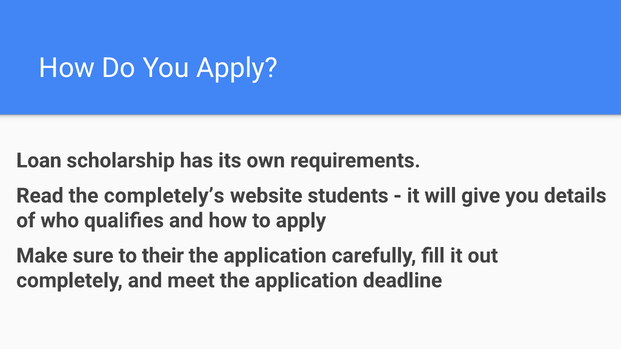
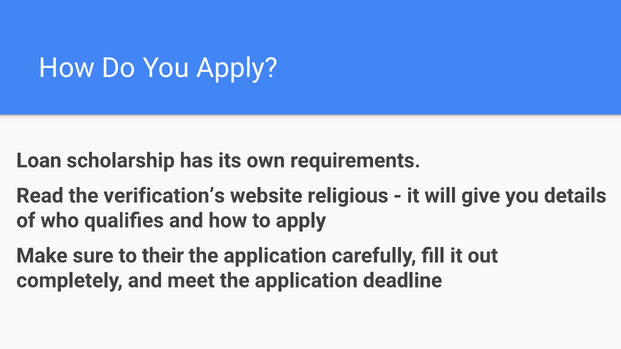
completely’s: completely’s -> verification’s
students: students -> religious
